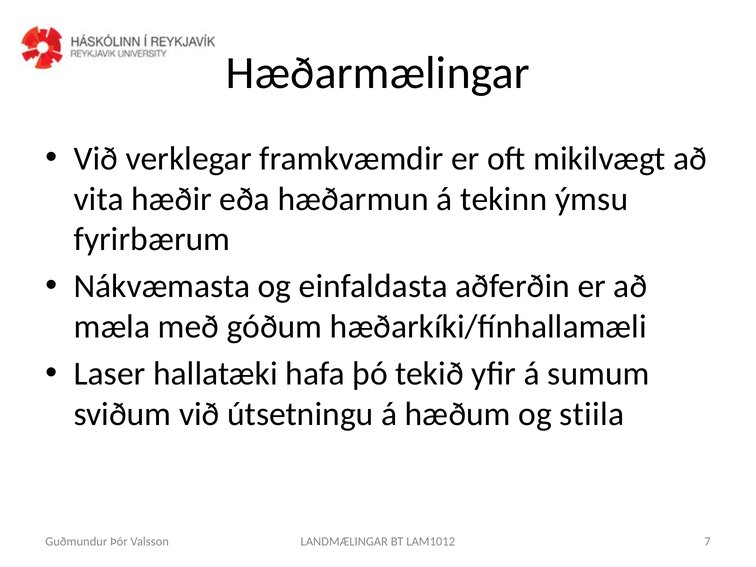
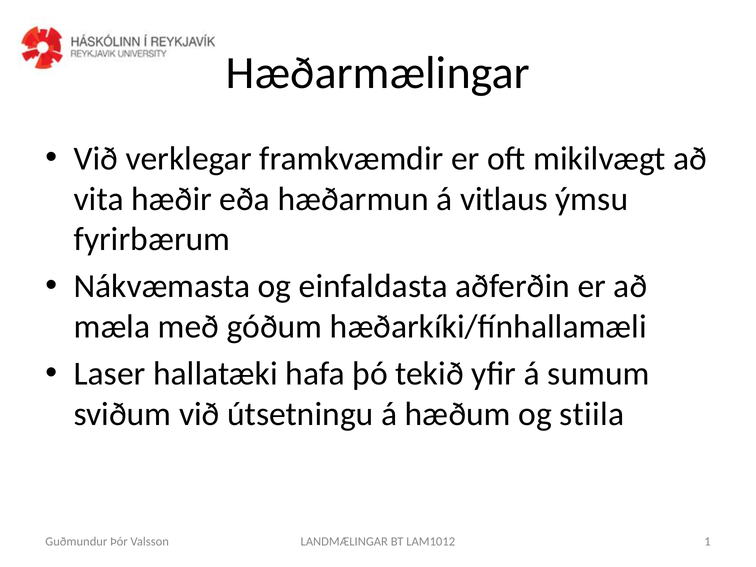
tekinn: tekinn -> vitlaus
7: 7 -> 1
